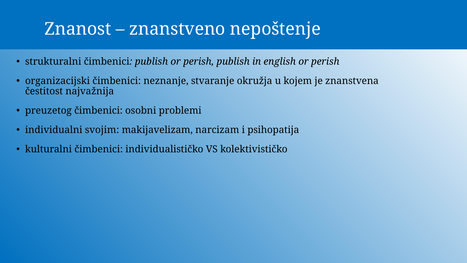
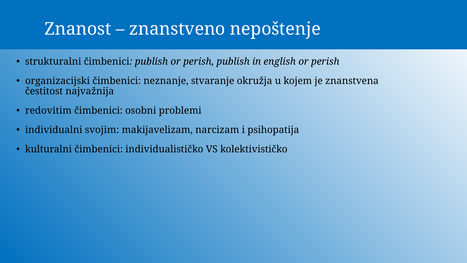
preuzetog: preuzetog -> redovitim
